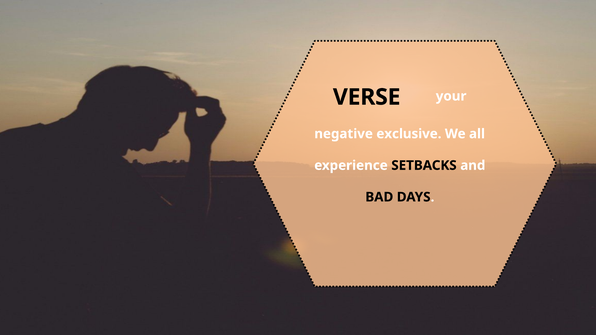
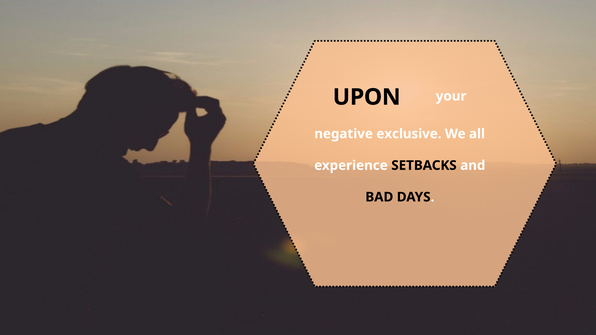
VERSE: VERSE -> UPON
